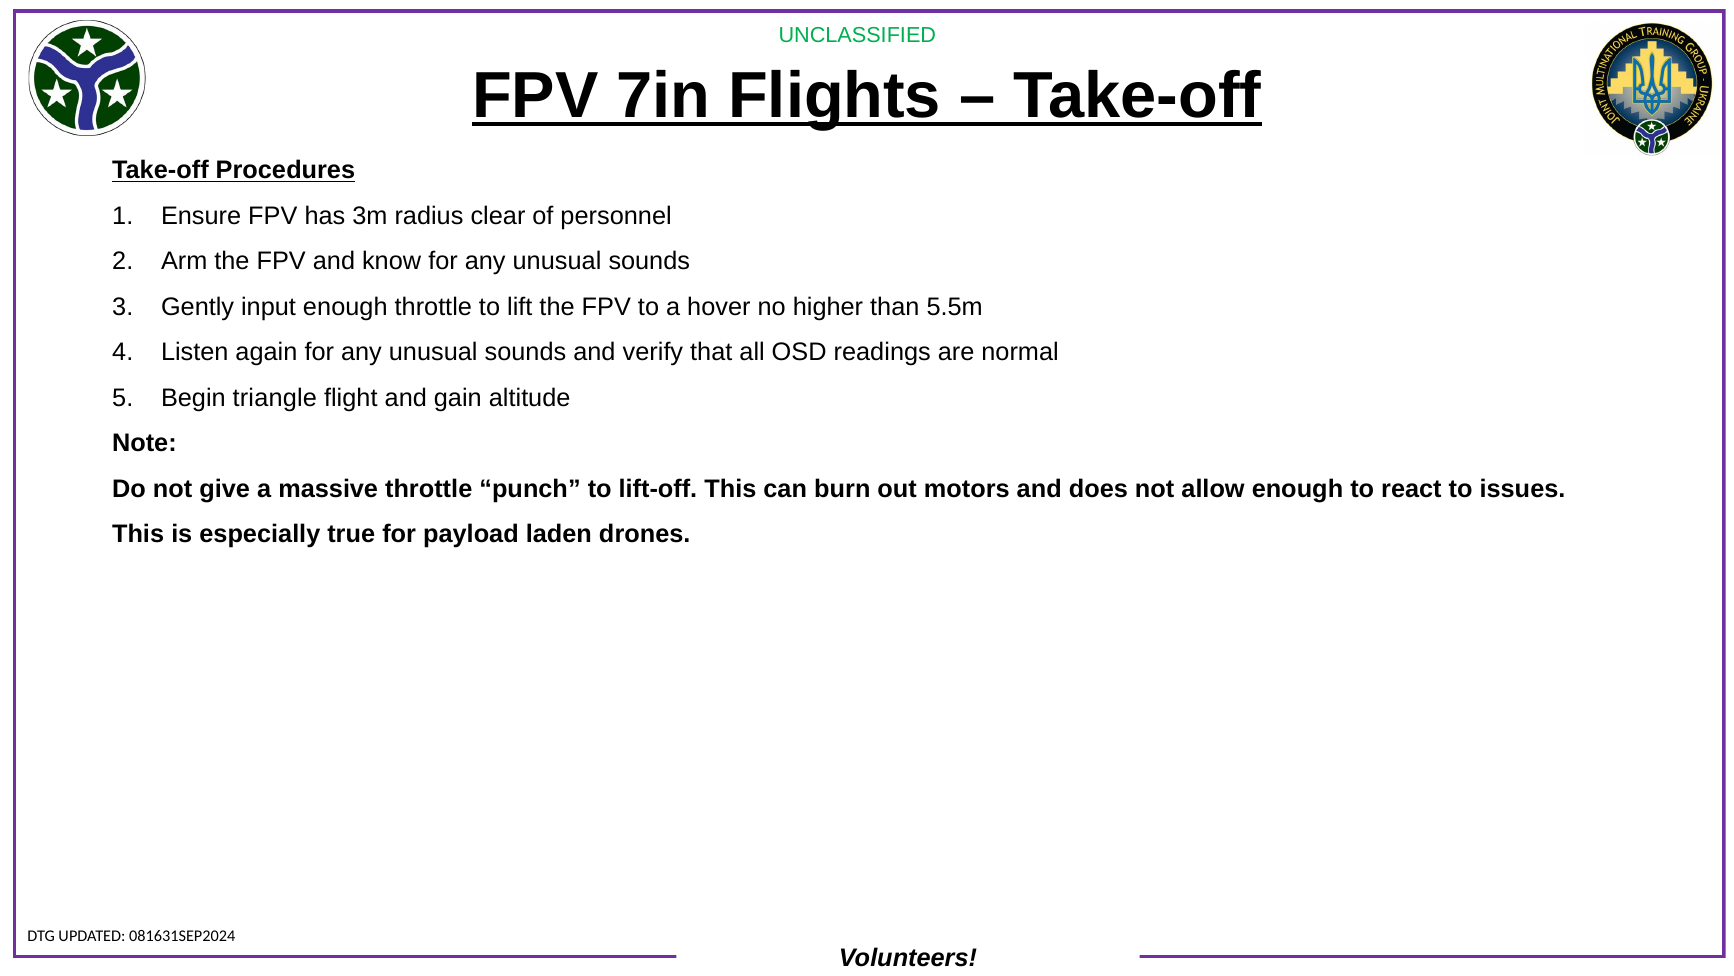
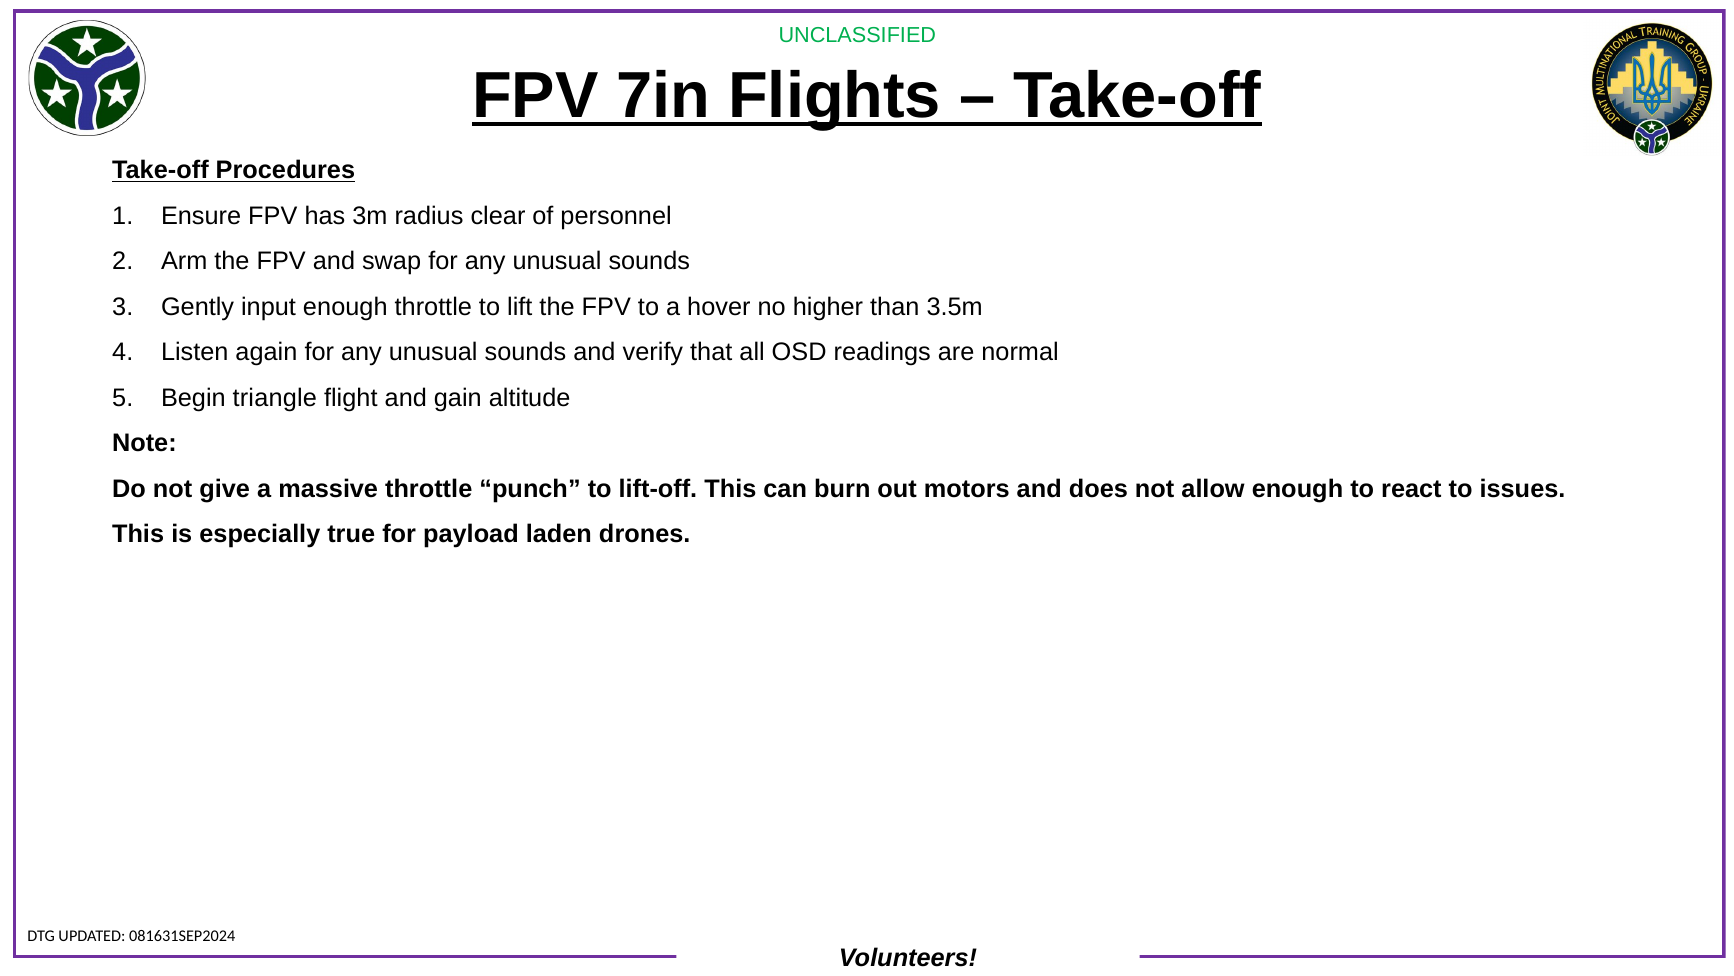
know: know -> swap
5.5m: 5.5m -> 3.5m
